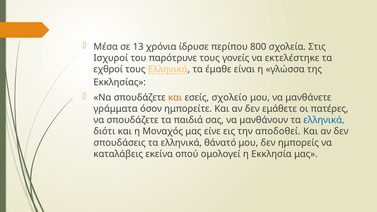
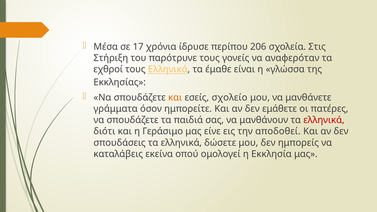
13: 13 -> 17
800: 800 -> 206
Ισχυροί: Ισχυροί -> Στήριξη
εκτελέστηκε: εκτελέστηκε -> αναφερόταν
ελληνικά at (324, 120) colour: blue -> red
Μοναχός: Μοναχός -> Γεράσιμο
θάνατό: θάνατό -> δώσετε
